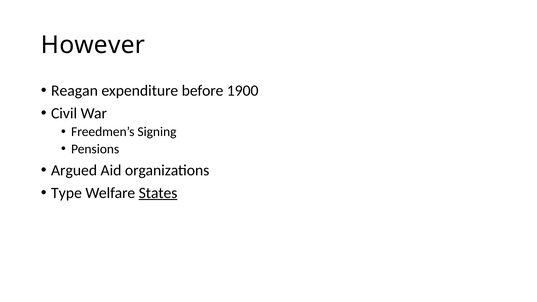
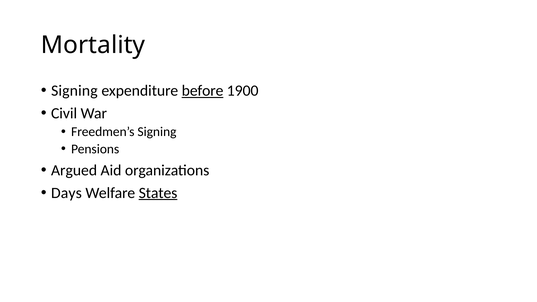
However: However -> Mortality
Reagan at (74, 91): Reagan -> Signing
before underline: none -> present
Type: Type -> Days
